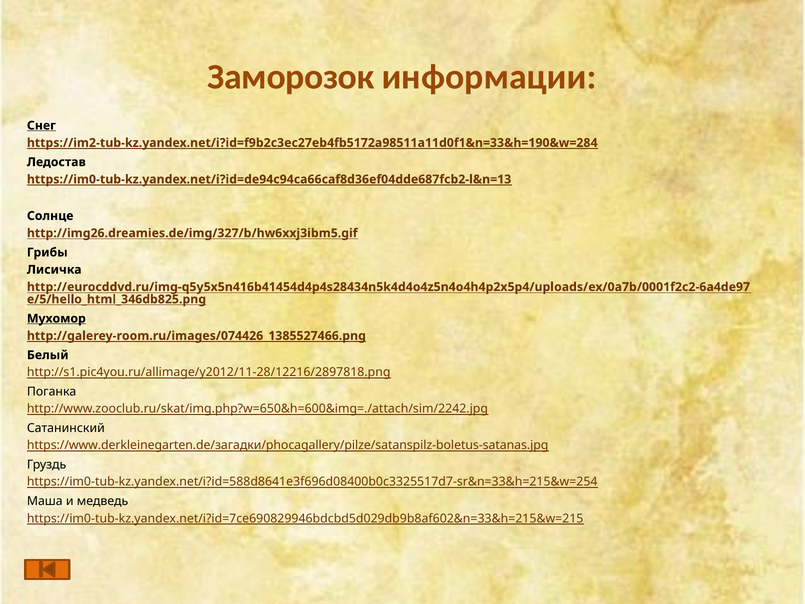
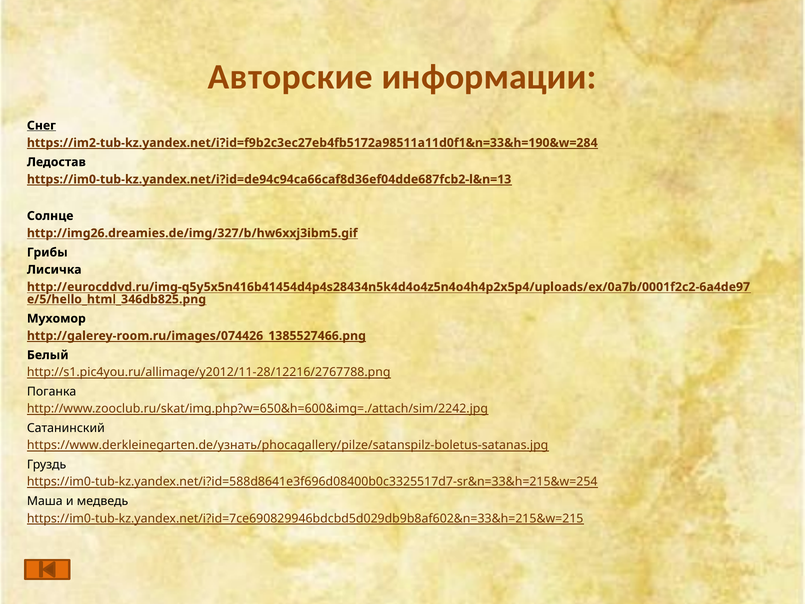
Заморозок: Заморозок -> Авторские
Мухомор underline: present -> none
http://s1.pic4you.ru/allimage/y2012/11-28/12216/2897818.png: http://s1.pic4you.ru/allimage/y2012/11-28/12216/2897818.png -> http://s1.pic4you.ru/allimage/y2012/11-28/12216/2767788.png
https://www.derkleinegarten.de/загадки/phocagallery/pilze/satanspilz-boletus-satanas.jpg: https://www.derkleinegarten.de/загадки/phocagallery/pilze/satanspilz-boletus-satanas.jpg -> https://www.derkleinegarten.de/узнать/phocagallery/pilze/satanspilz-boletus-satanas.jpg
